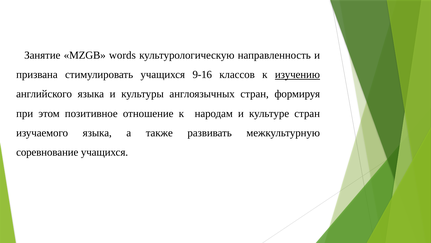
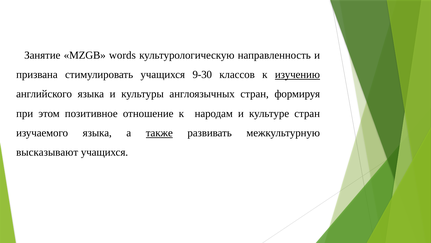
9-16: 9-16 -> 9-30
также underline: none -> present
соревнование: соревнование -> высказывают
